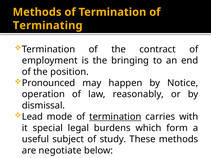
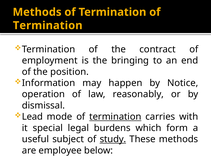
Terminating at (48, 25): Terminating -> Termination
Pronounced: Pronounced -> Information
study underline: none -> present
negotiate: negotiate -> employee
